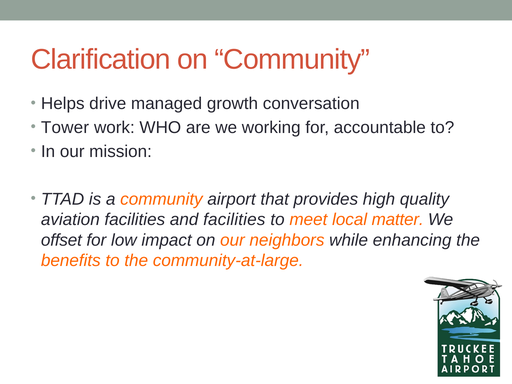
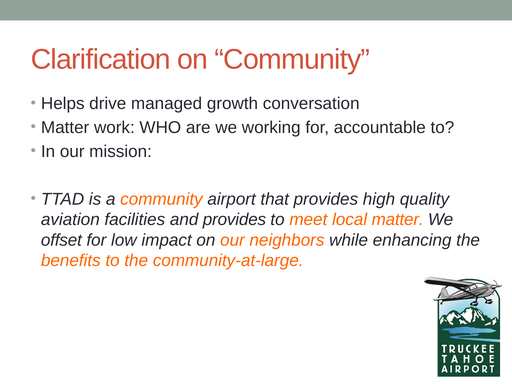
Tower at (65, 127): Tower -> Matter
and facilities: facilities -> provides
